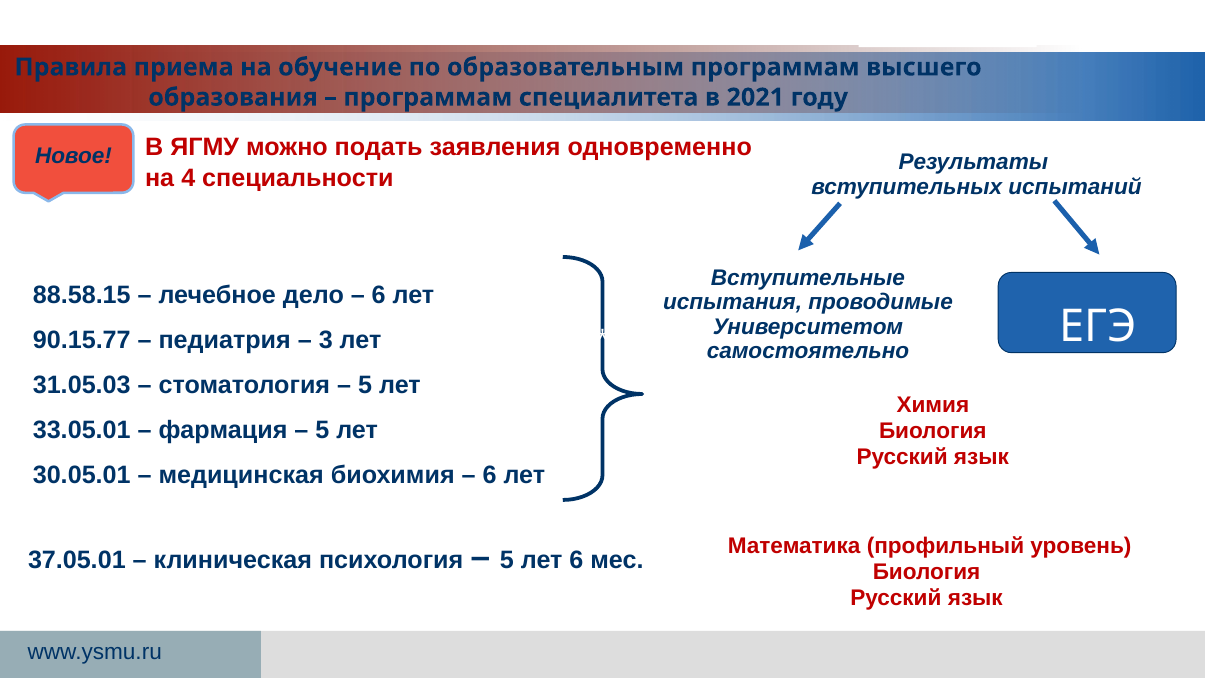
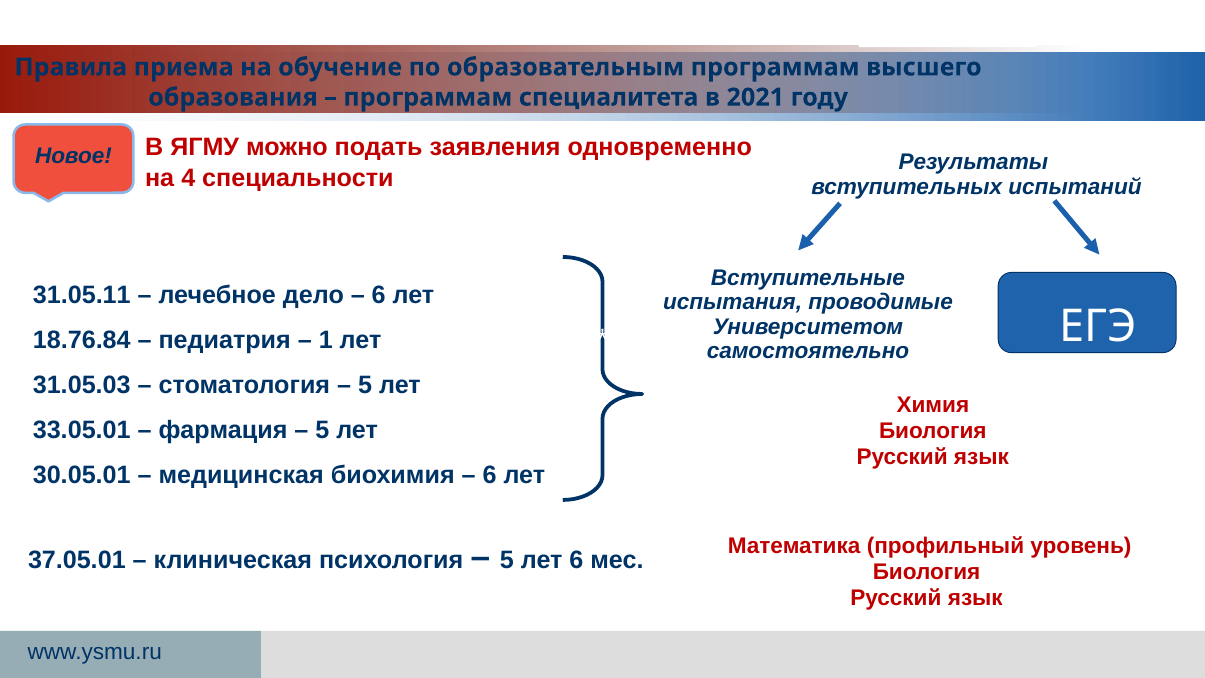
88.58.15: 88.58.15 -> 31.05.11
90.15.77: 90.15.77 -> 18.76.84
3: 3 -> 1
